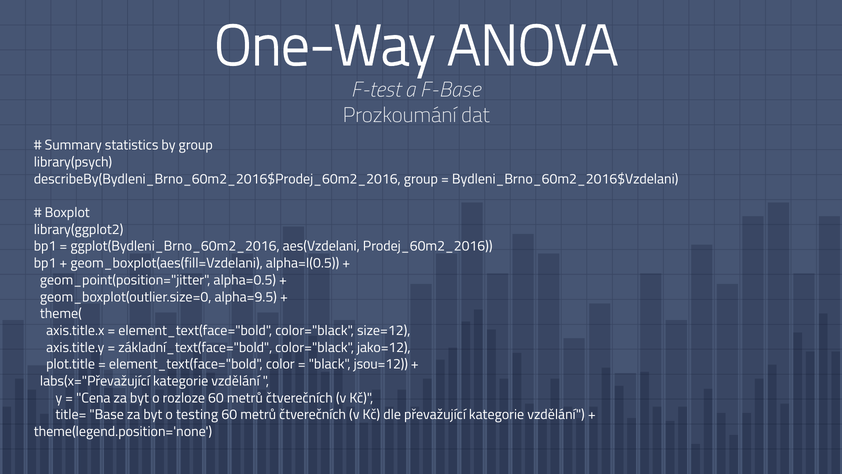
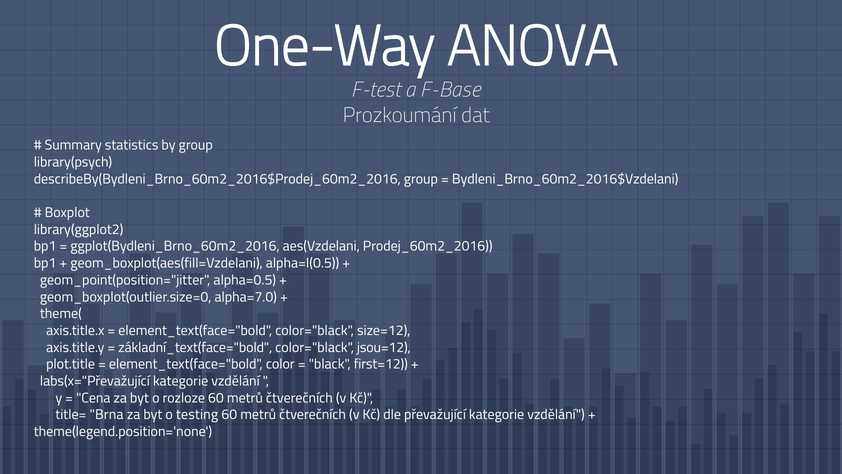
alpha=9.5: alpha=9.5 -> alpha=7.0
jako=12: jako=12 -> jsou=12
jsou=12: jsou=12 -> first=12
Base: Base -> Brna
